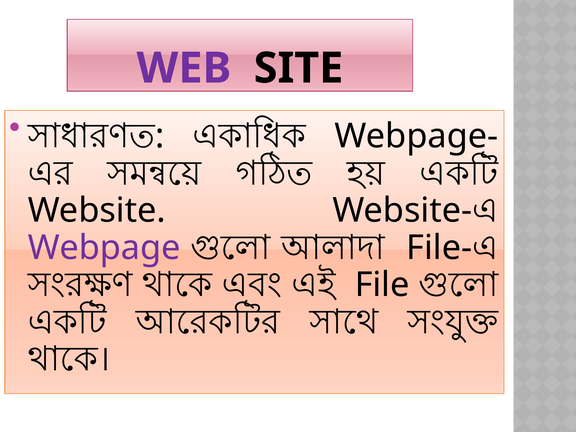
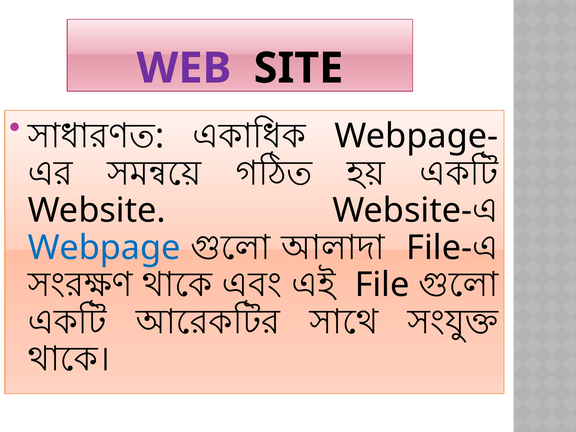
Webpage colour: purple -> blue
